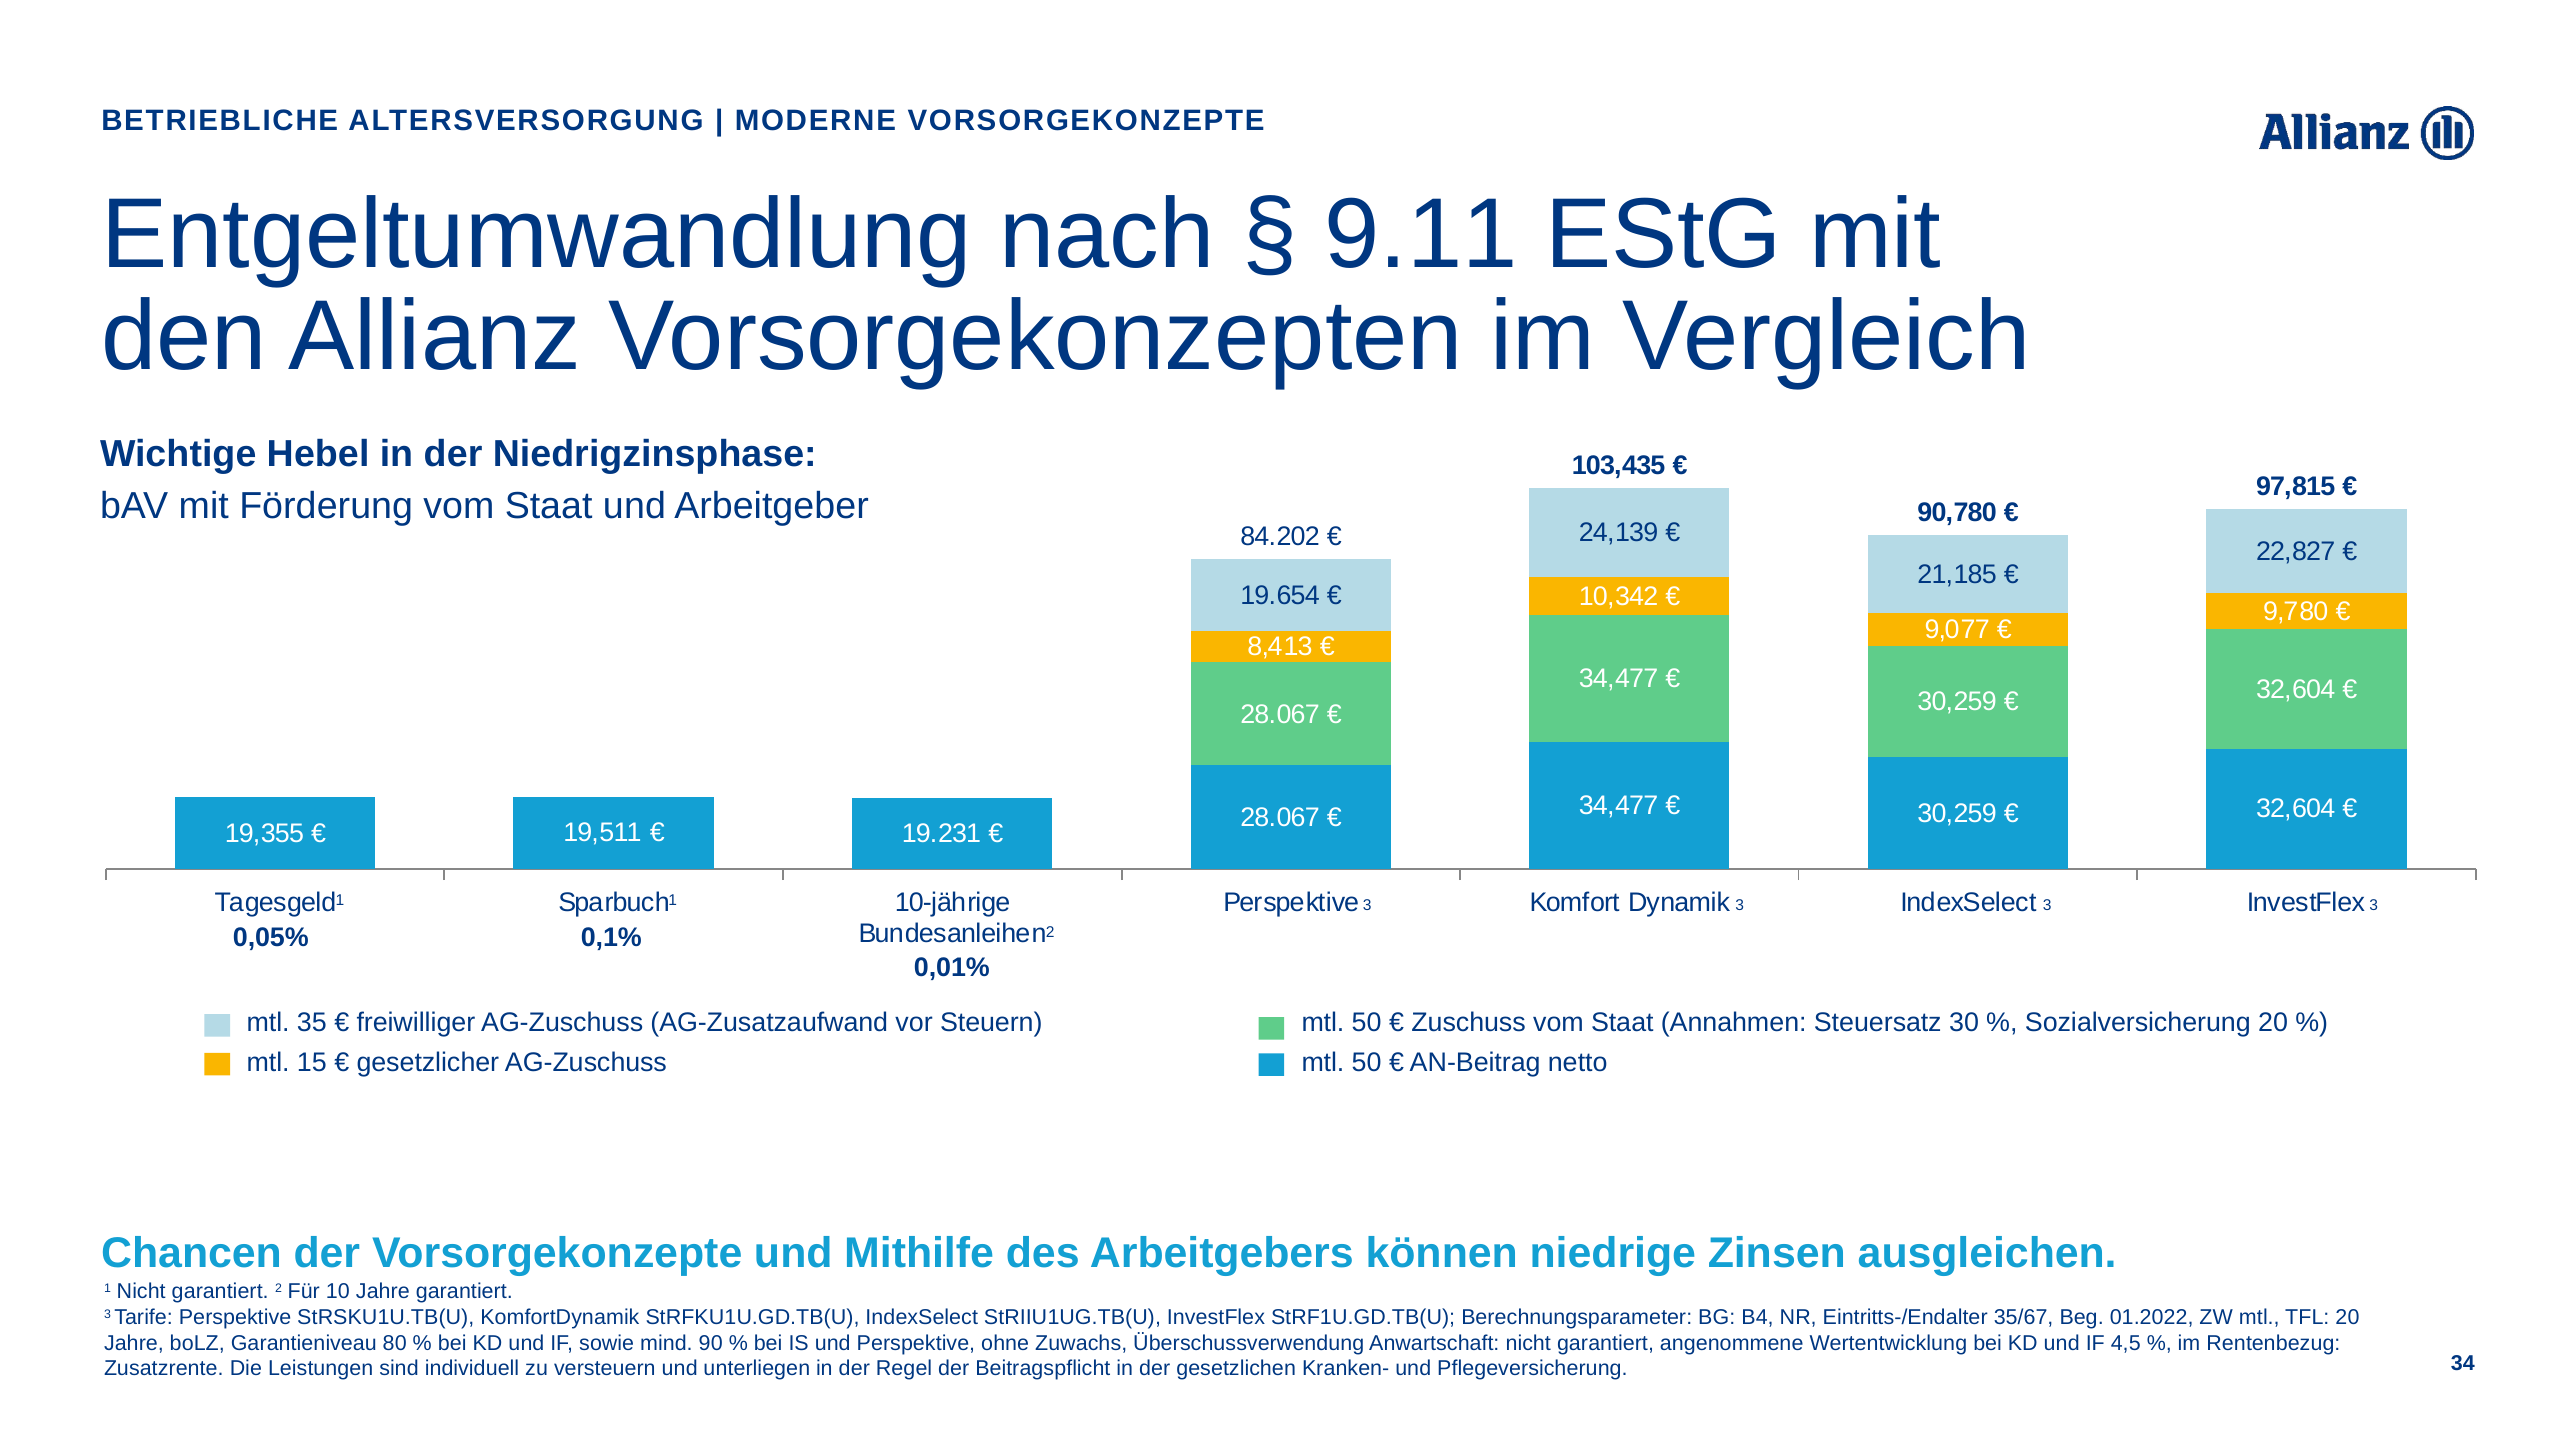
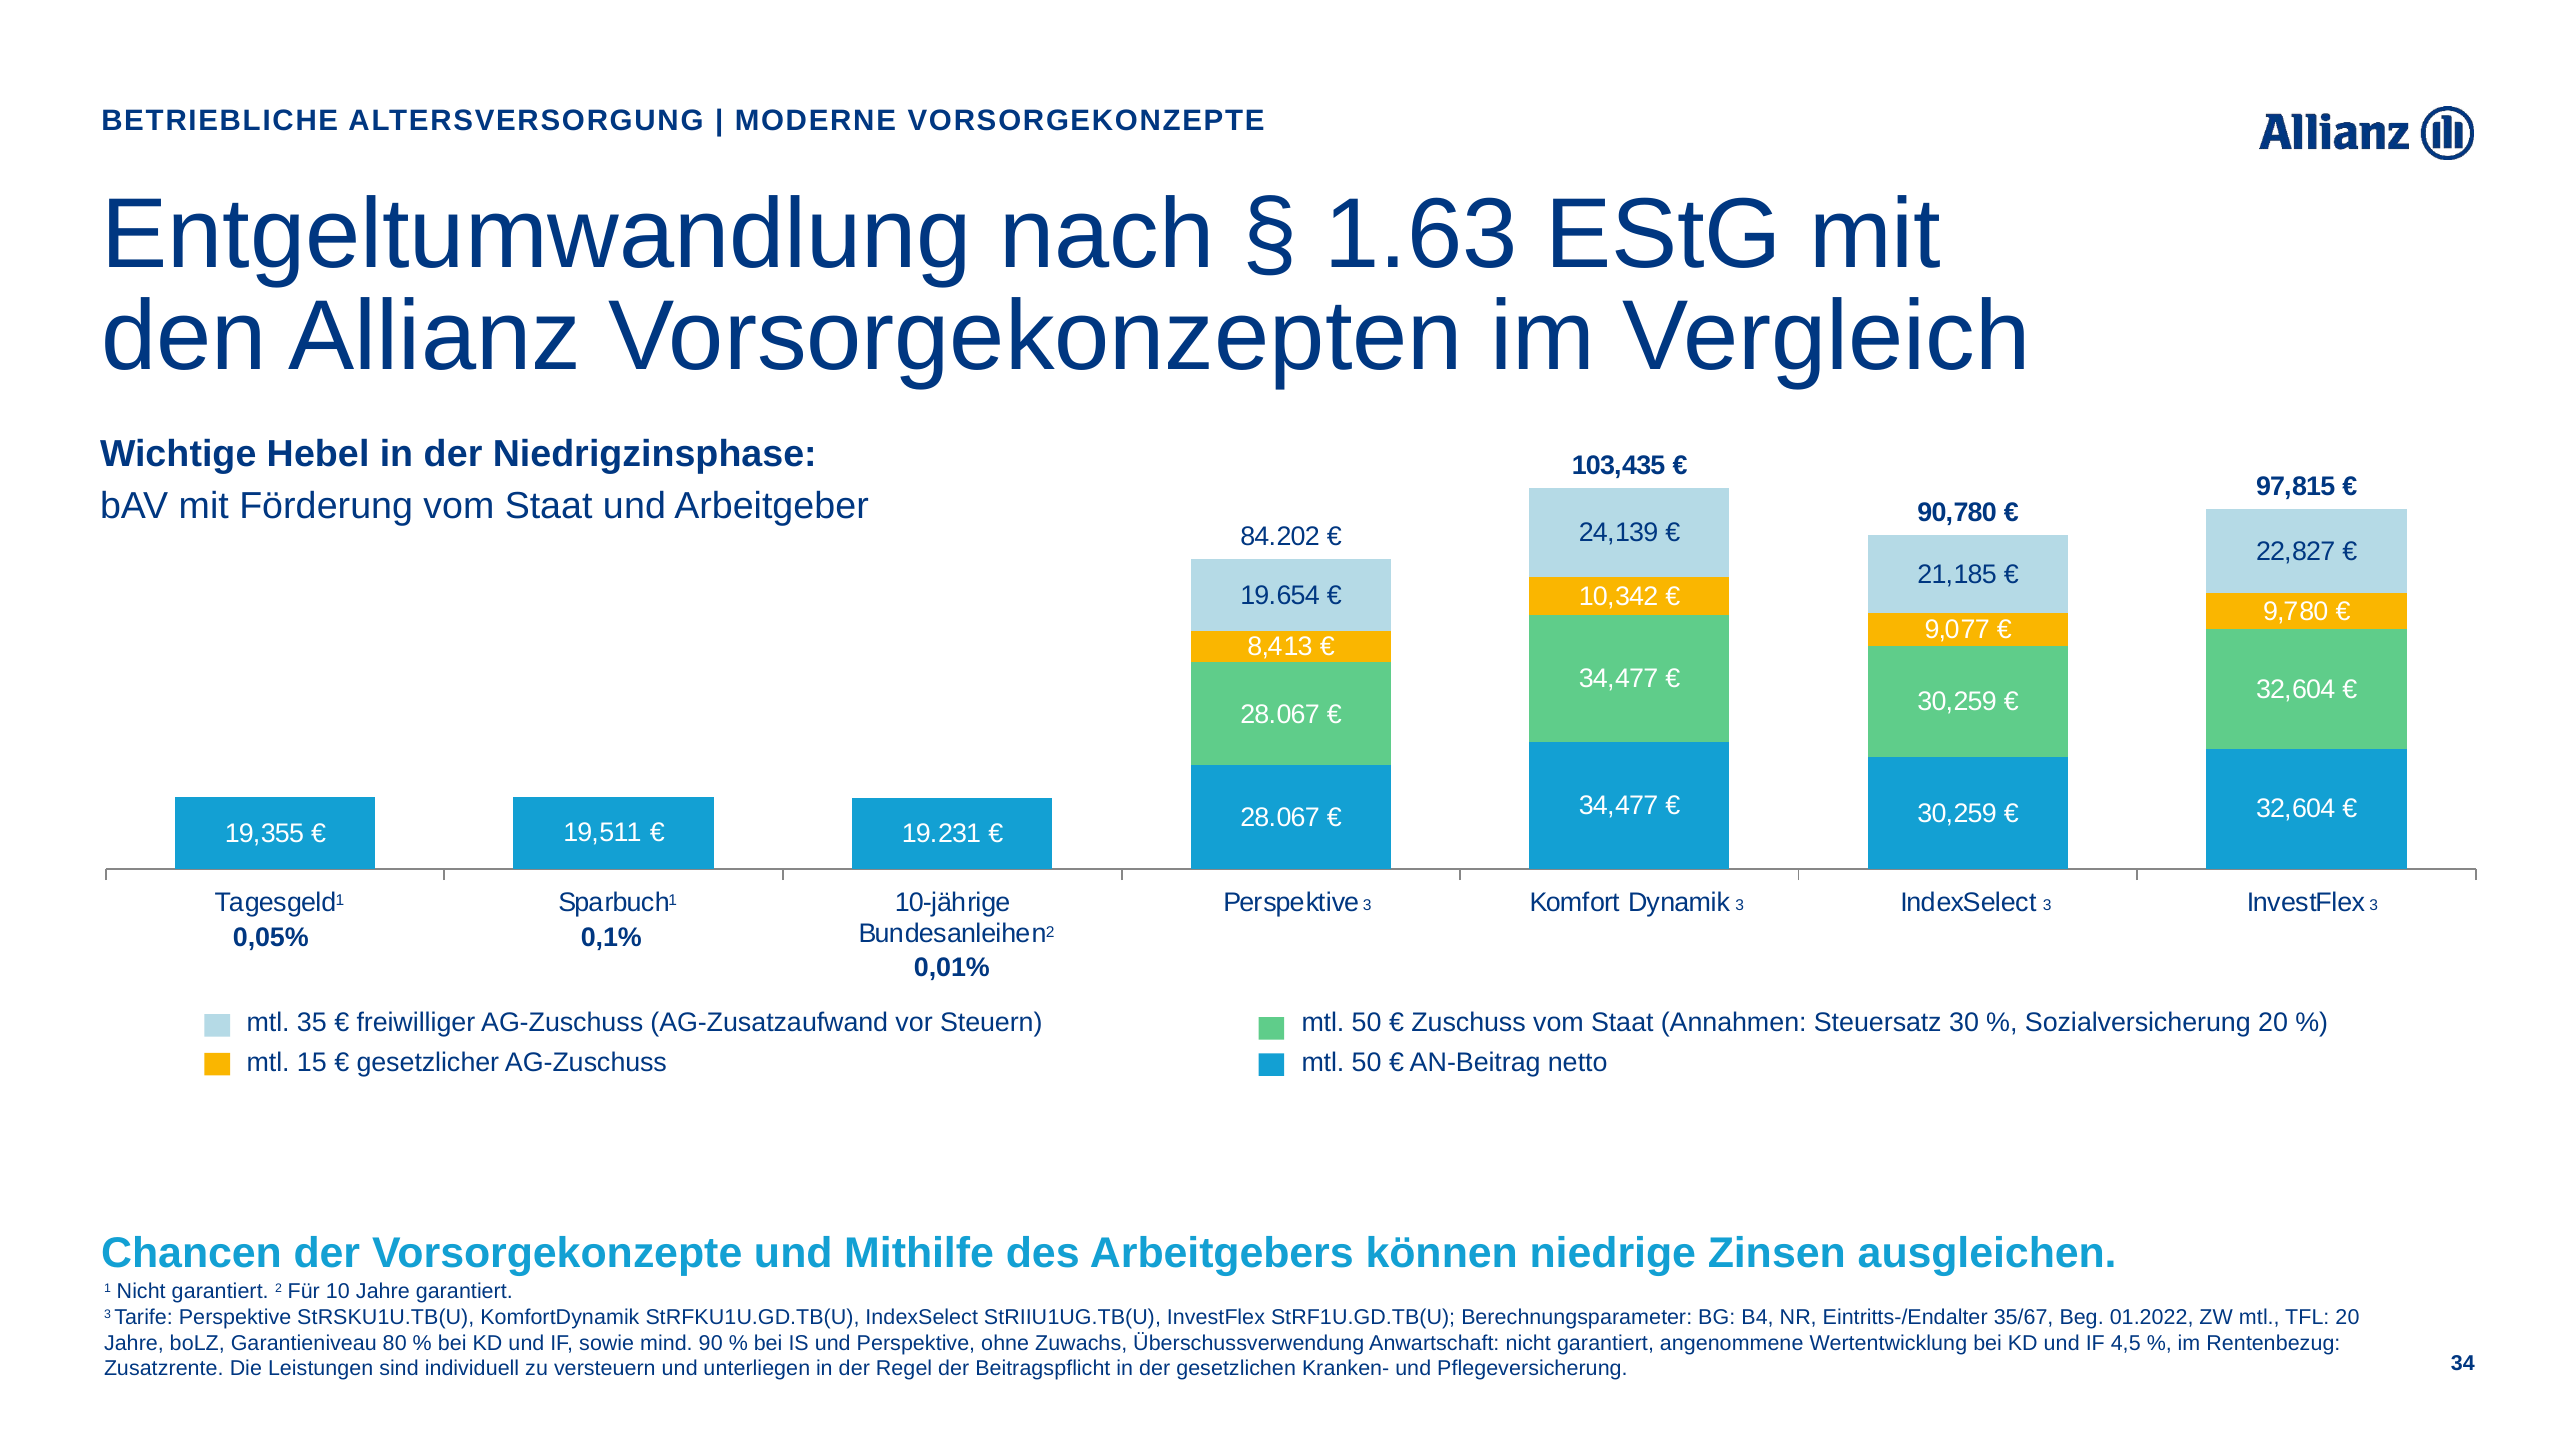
9.11: 9.11 -> 1.63
